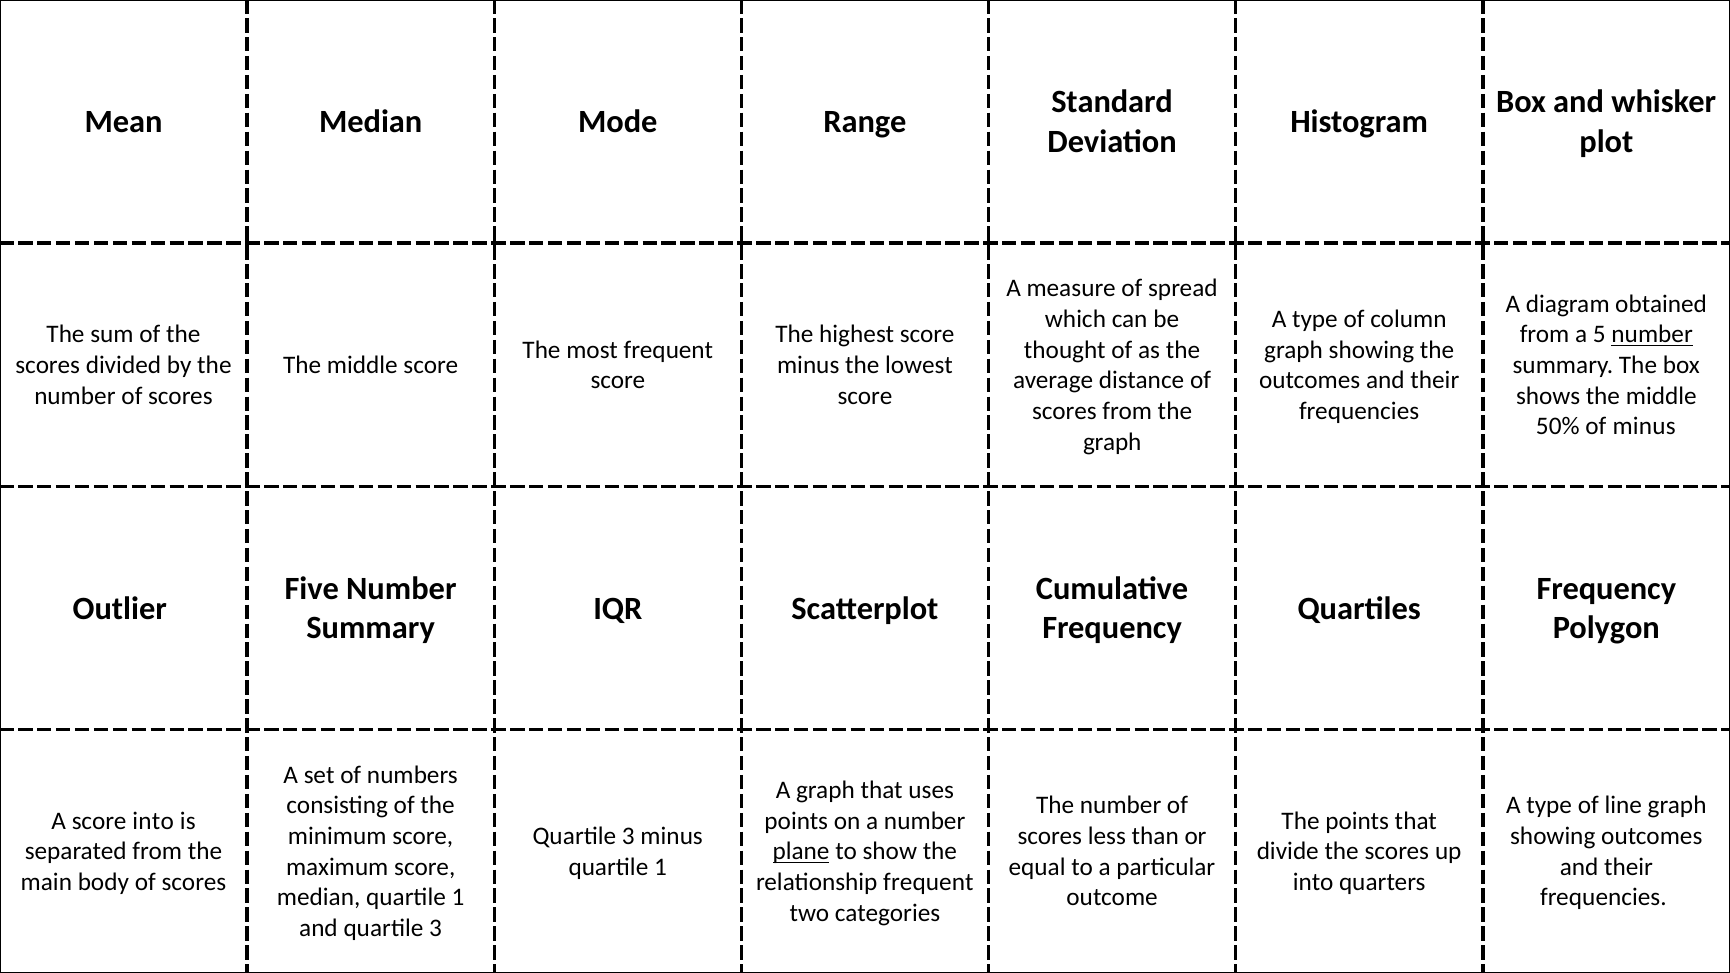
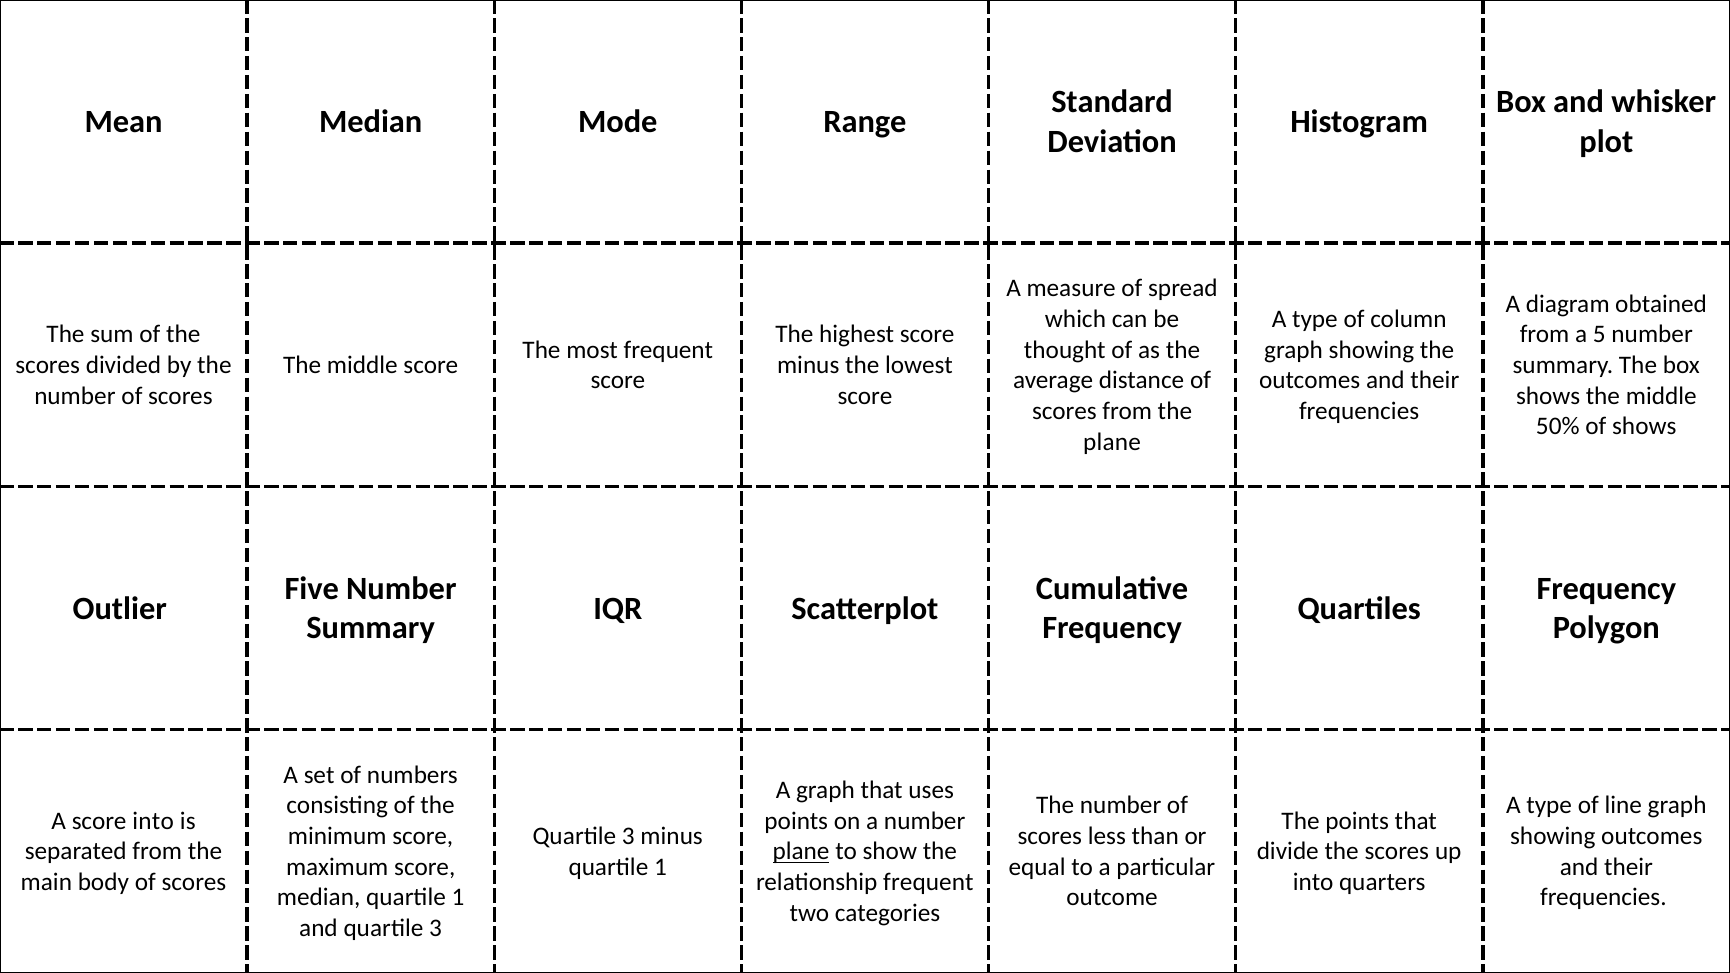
number at (1652, 334) underline: present -> none
of minus: minus -> shows
graph at (1112, 442): graph -> plane
